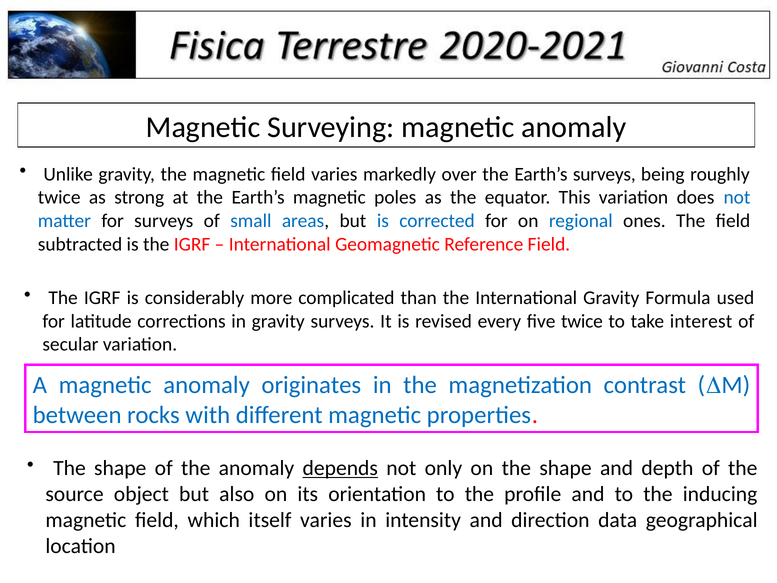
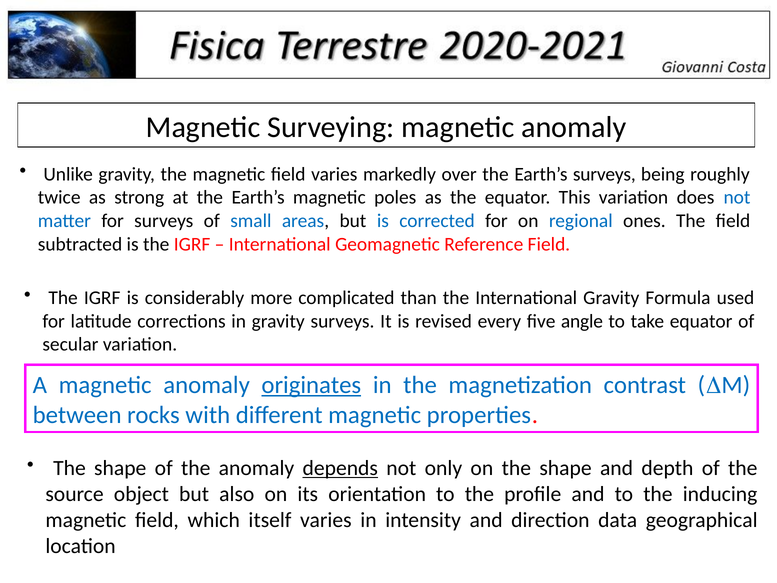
five twice: twice -> angle
take interest: interest -> equator
originates underline: none -> present
